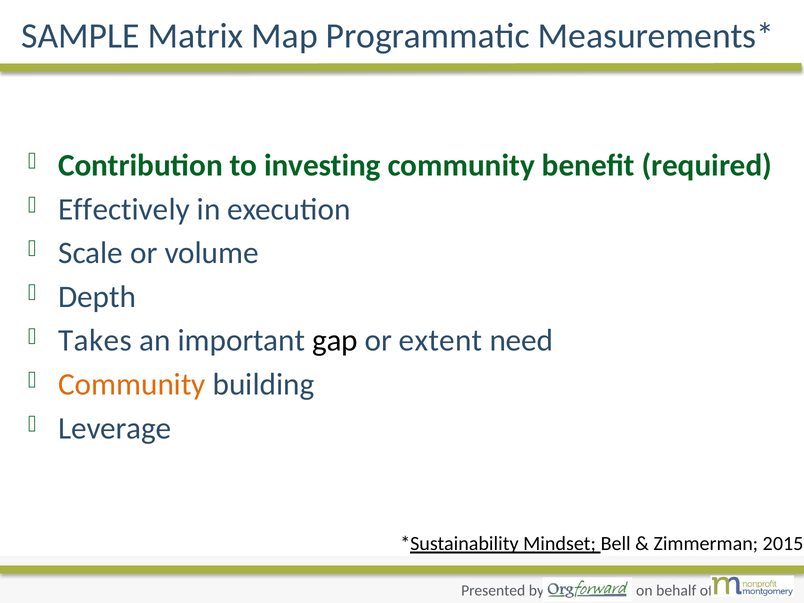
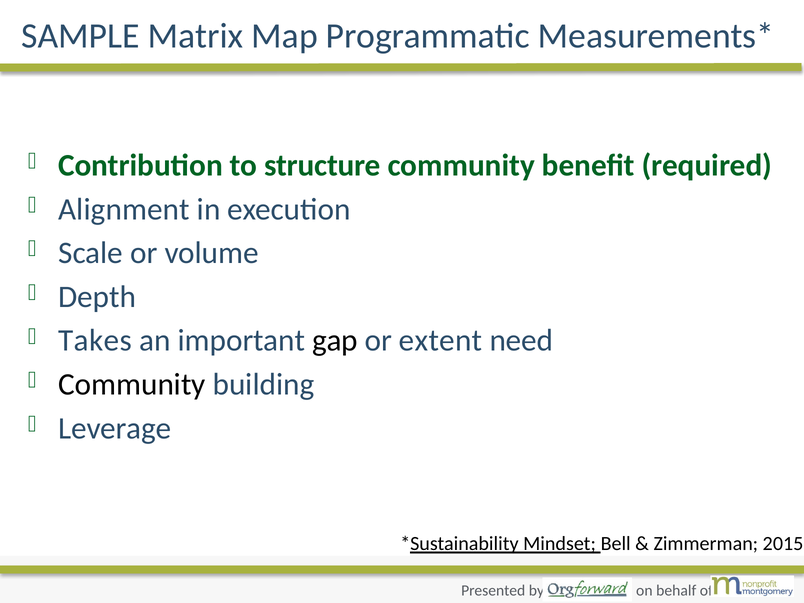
investing: investing -> structure
Effectively: Effectively -> Alignment
Community at (132, 384) colour: orange -> black
